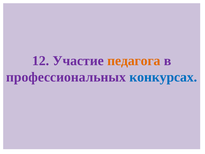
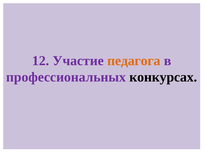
конкурсах colour: blue -> black
